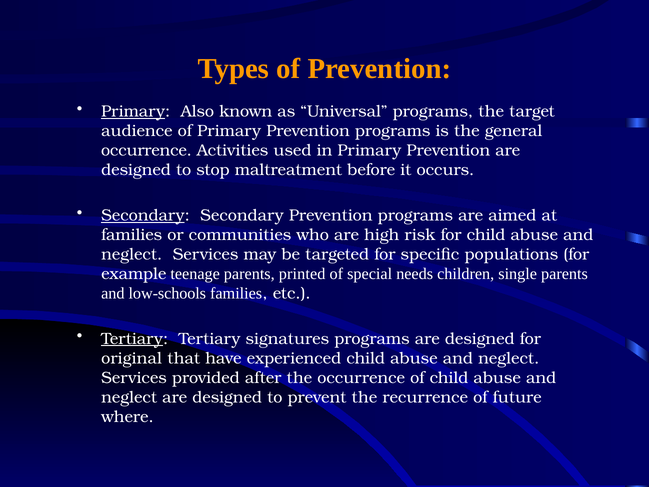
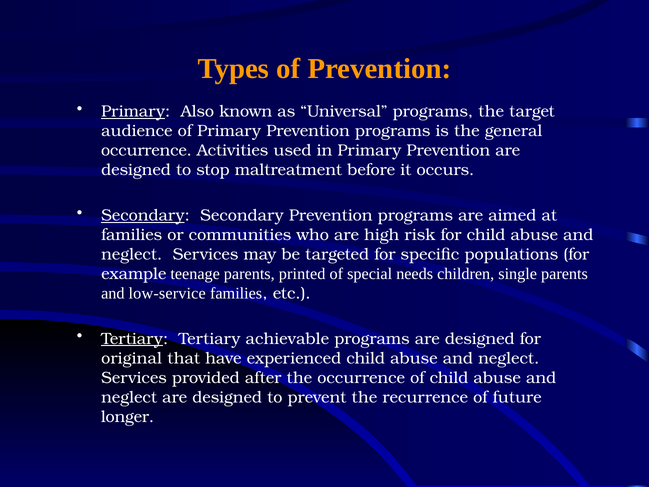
low-schools: low-schools -> low-service
signatures: signatures -> achievable
where: where -> longer
